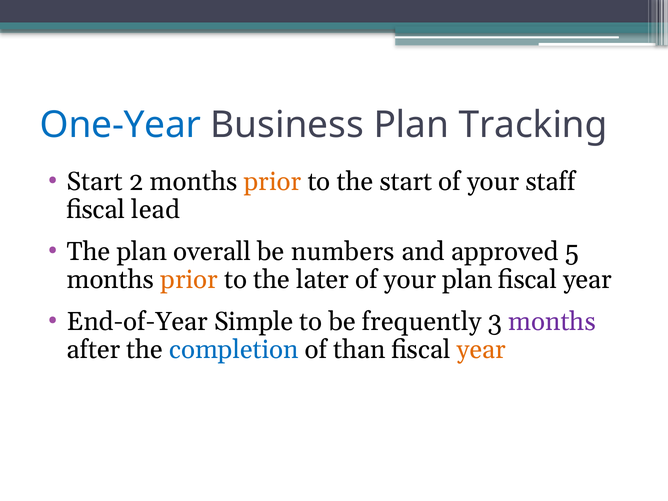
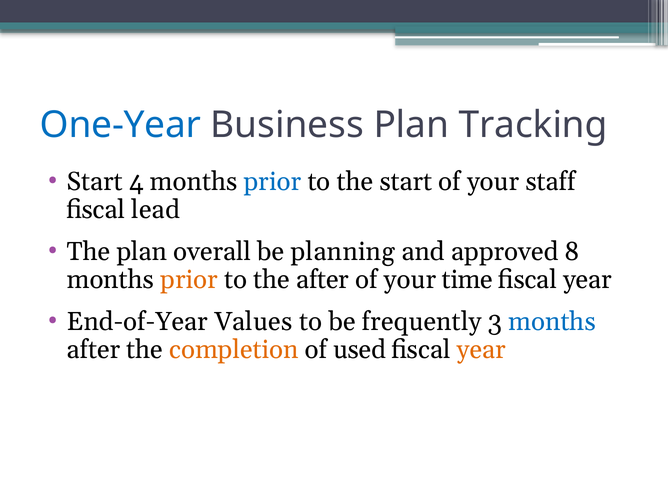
2: 2 -> 4
prior at (272, 181) colour: orange -> blue
numbers: numbers -> planning
5: 5 -> 8
the later: later -> after
your plan: plan -> time
Simple: Simple -> Values
months at (552, 322) colour: purple -> blue
completion colour: blue -> orange
than: than -> used
